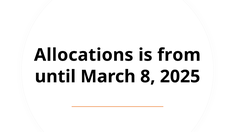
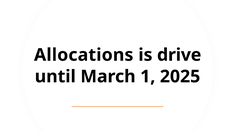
from: from -> drive
8: 8 -> 1
